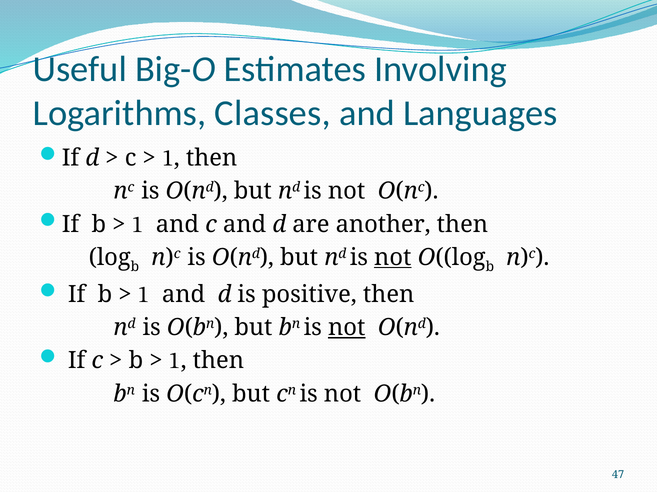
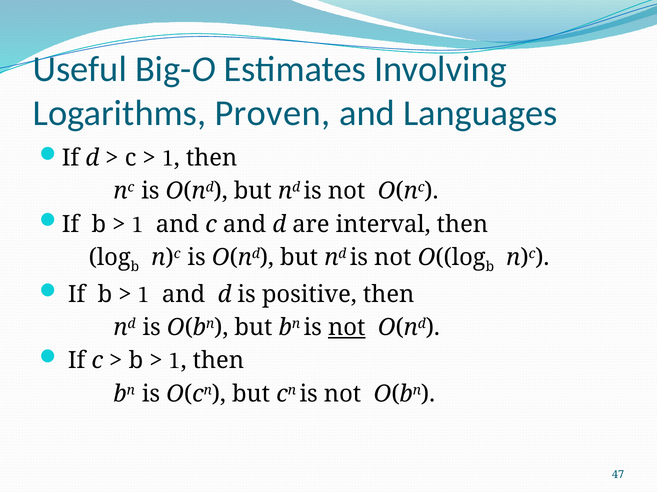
Classes: Classes -> Proven
another: another -> interval
not at (393, 258) underline: present -> none
